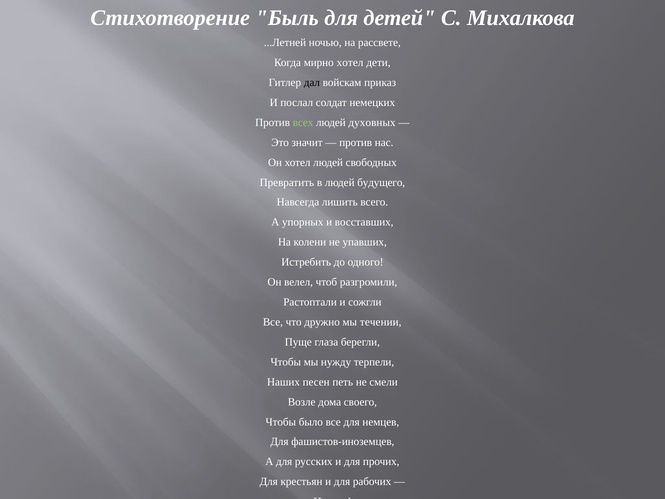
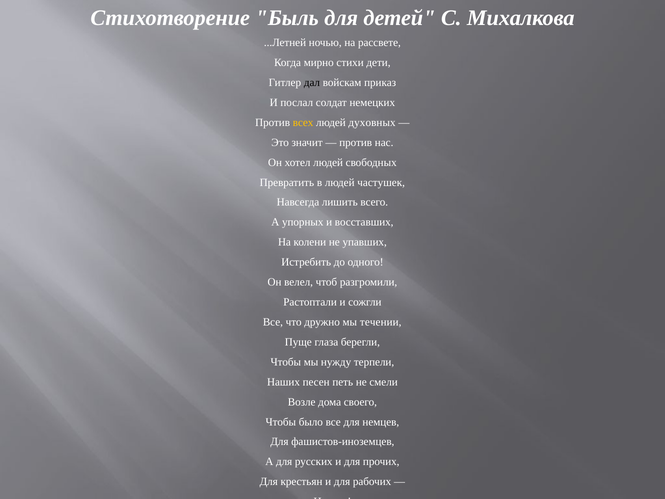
мирно хотел: хотел -> стихи
всех colour: light green -> yellow
будущего: будущего -> частушек
